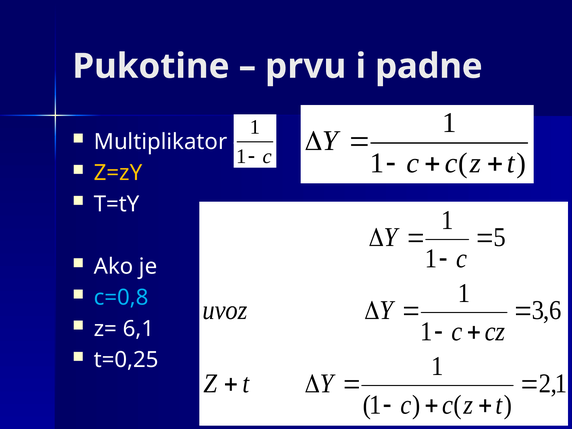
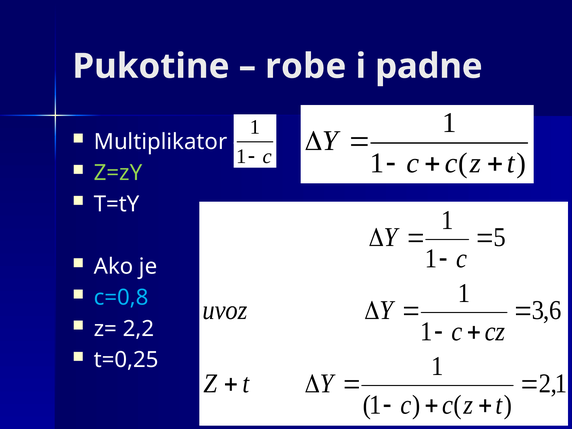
prvu: prvu -> robe
Z=zY colour: yellow -> light green
6,1: 6,1 -> 2,2
